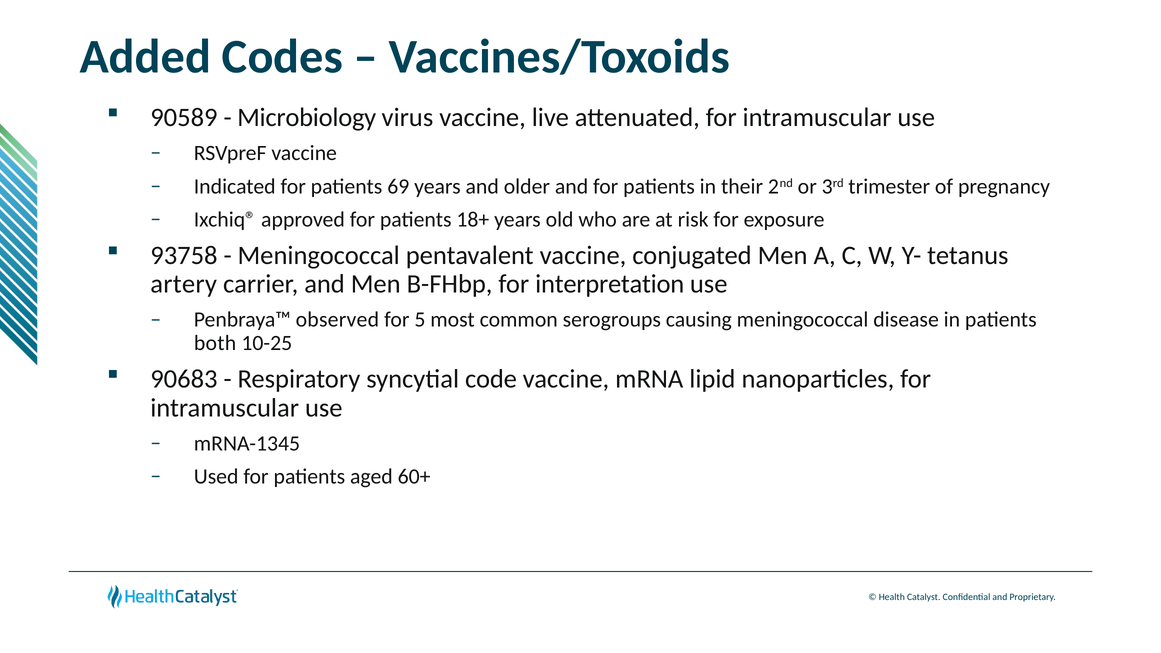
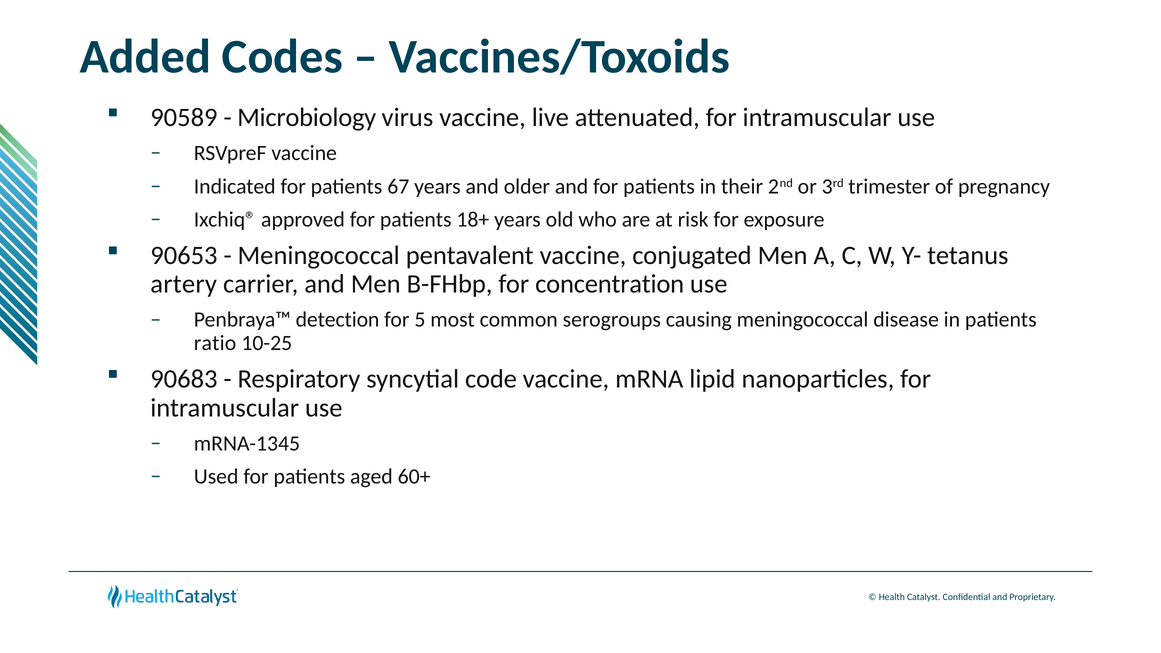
69: 69 -> 67
93758: 93758 -> 90653
interpretation: interpretation -> concentration
observed: observed -> detection
both: both -> ratio
